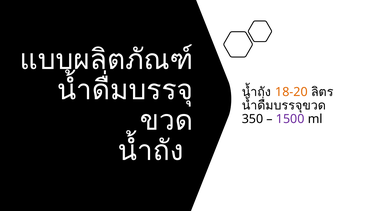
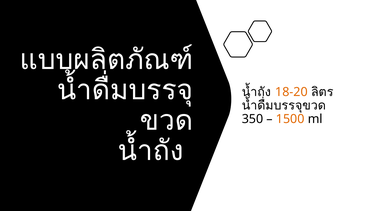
1500 colour: purple -> orange
